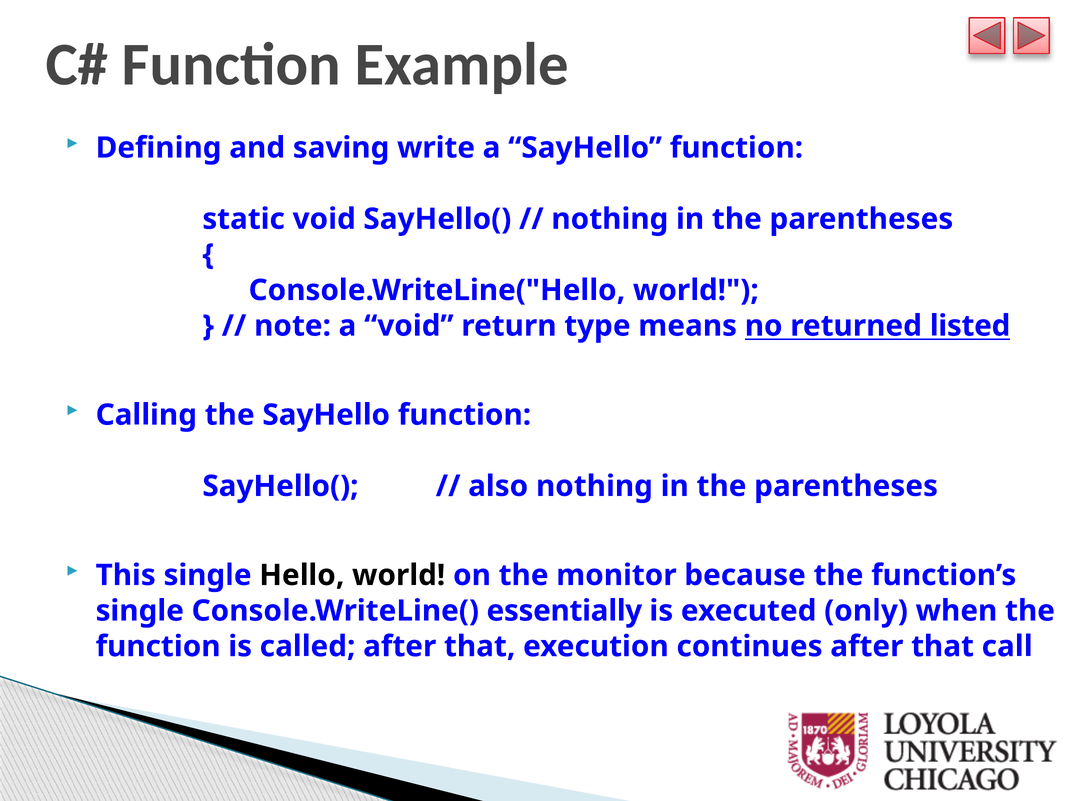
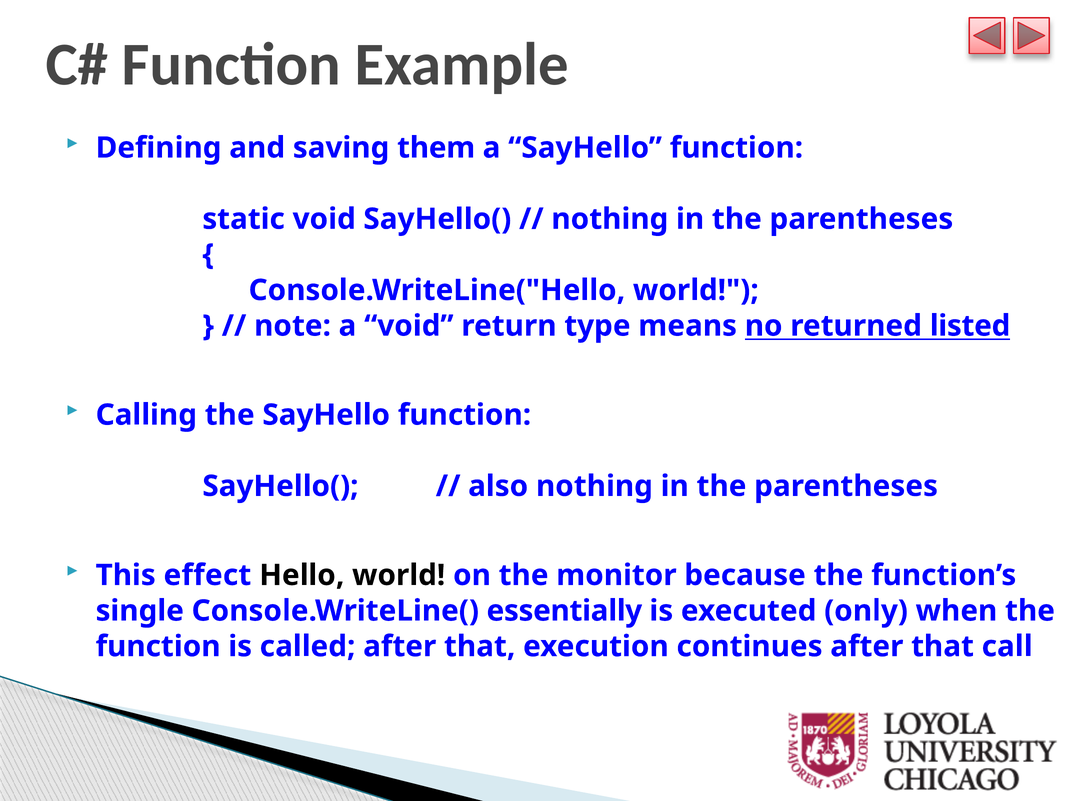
write: write -> them
This single: single -> effect
